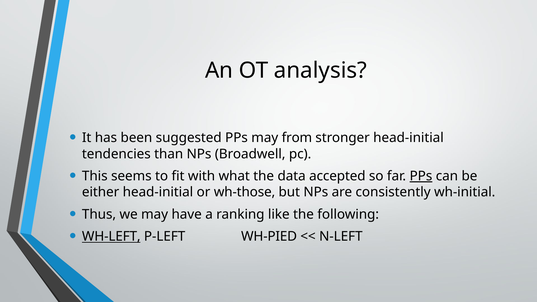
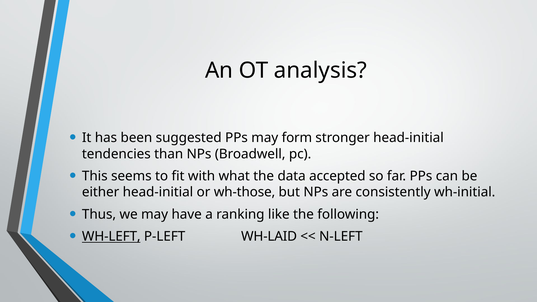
from: from -> form
PPs at (421, 176) underline: present -> none
WH-PIED: WH-PIED -> WH-LAID
